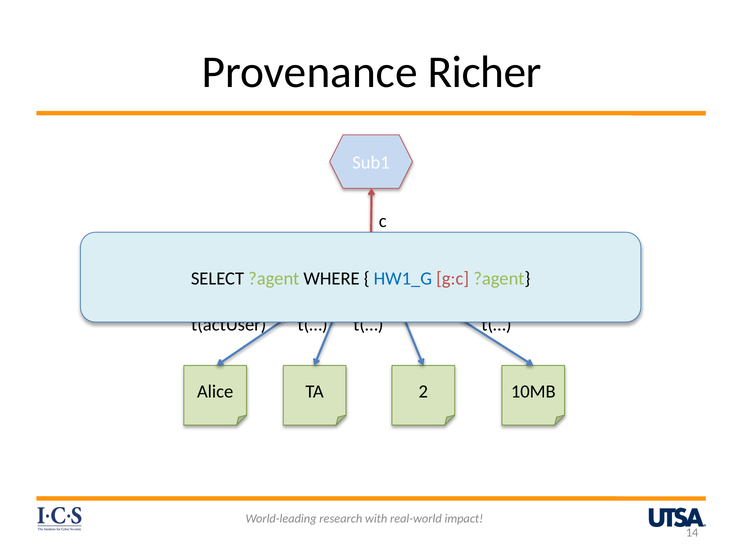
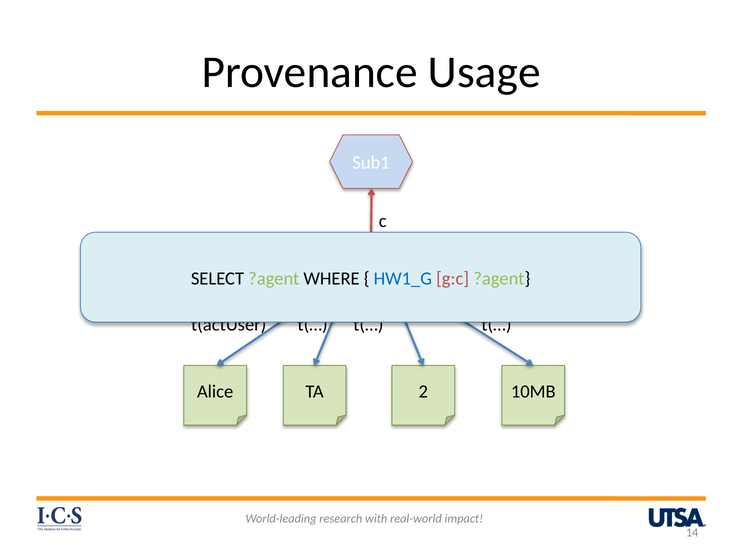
Richer: Richer -> Usage
